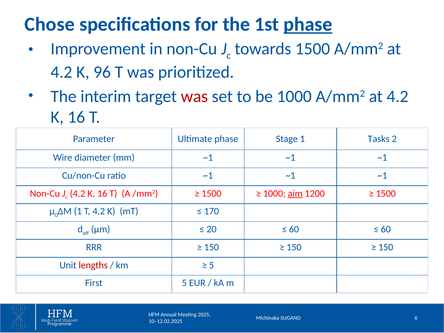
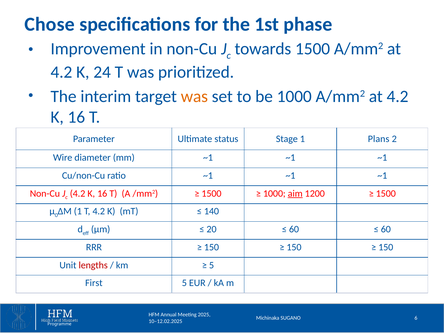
phase at (308, 24) underline: present -> none
96: 96 -> 24
was at (194, 96) colour: red -> orange
Ultimate phase: phase -> status
Tasks: Tasks -> Plans
170: 170 -> 140
